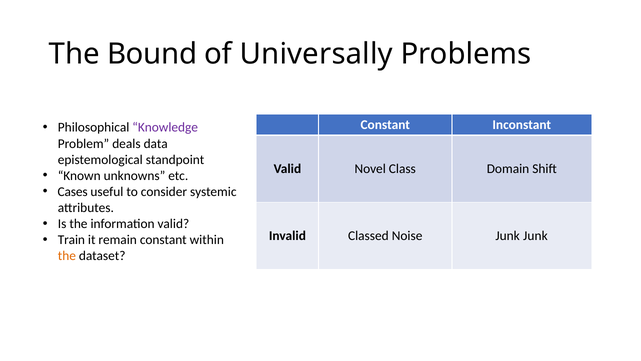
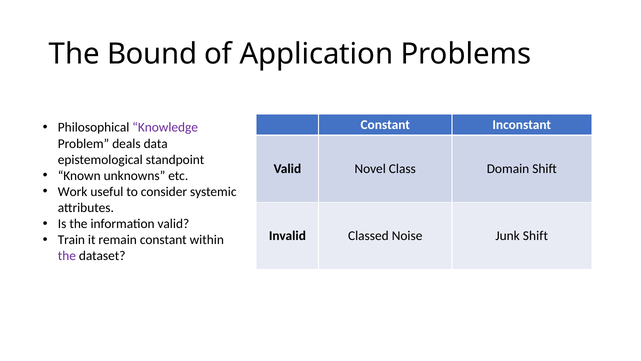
Universally: Universally -> Application
Cases: Cases -> Work
Junk Junk: Junk -> Shift
the at (67, 256) colour: orange -> purple
